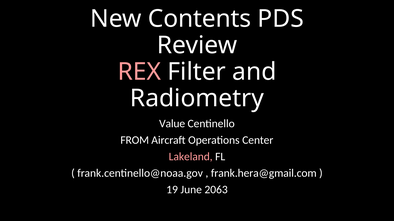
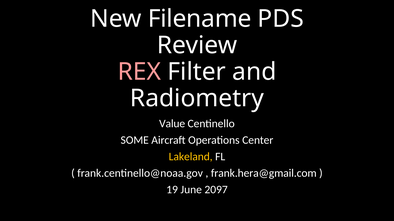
Contents: Contents -> Filename
FROM: FROM -> SOME
Lakeland colour: pink -> yellow
2063: 2063 -> 2097
